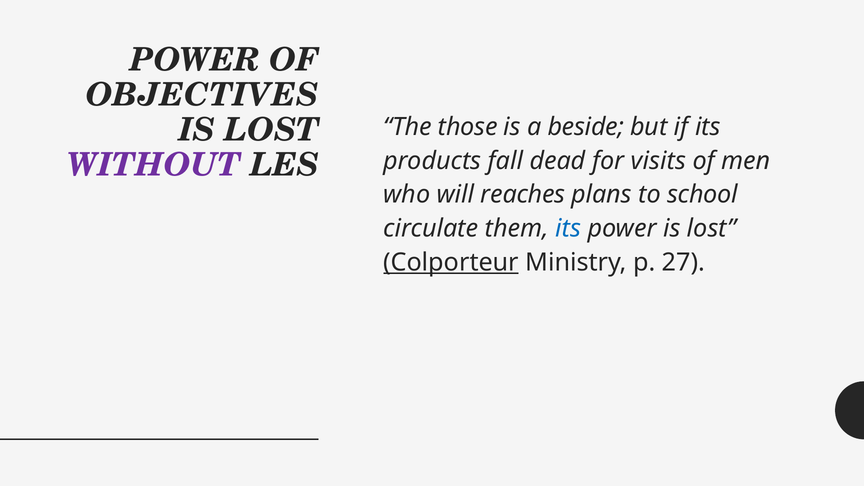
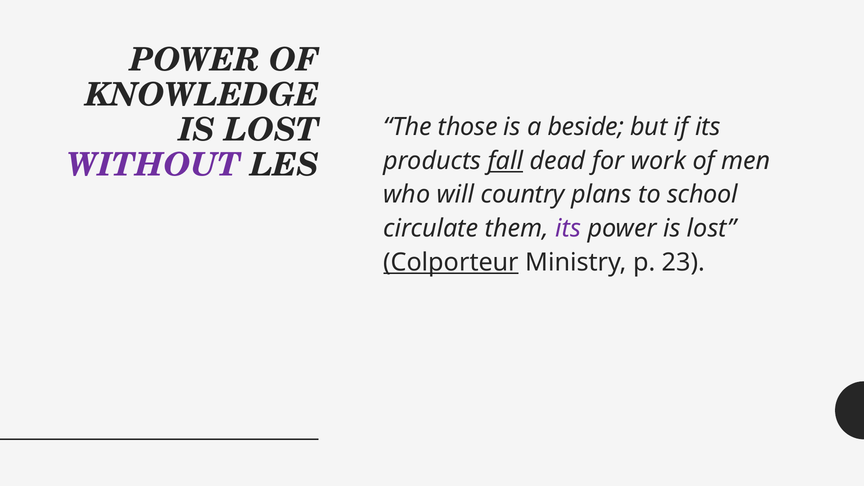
OBJECTIVES: OBJECTIVES -> KNOWLEDGE
fall underline: none -> present
visits: visits -> work
reaches: reaches -> country
its at (568, 228) colour: blue -> purple
27: 27 -> 23
